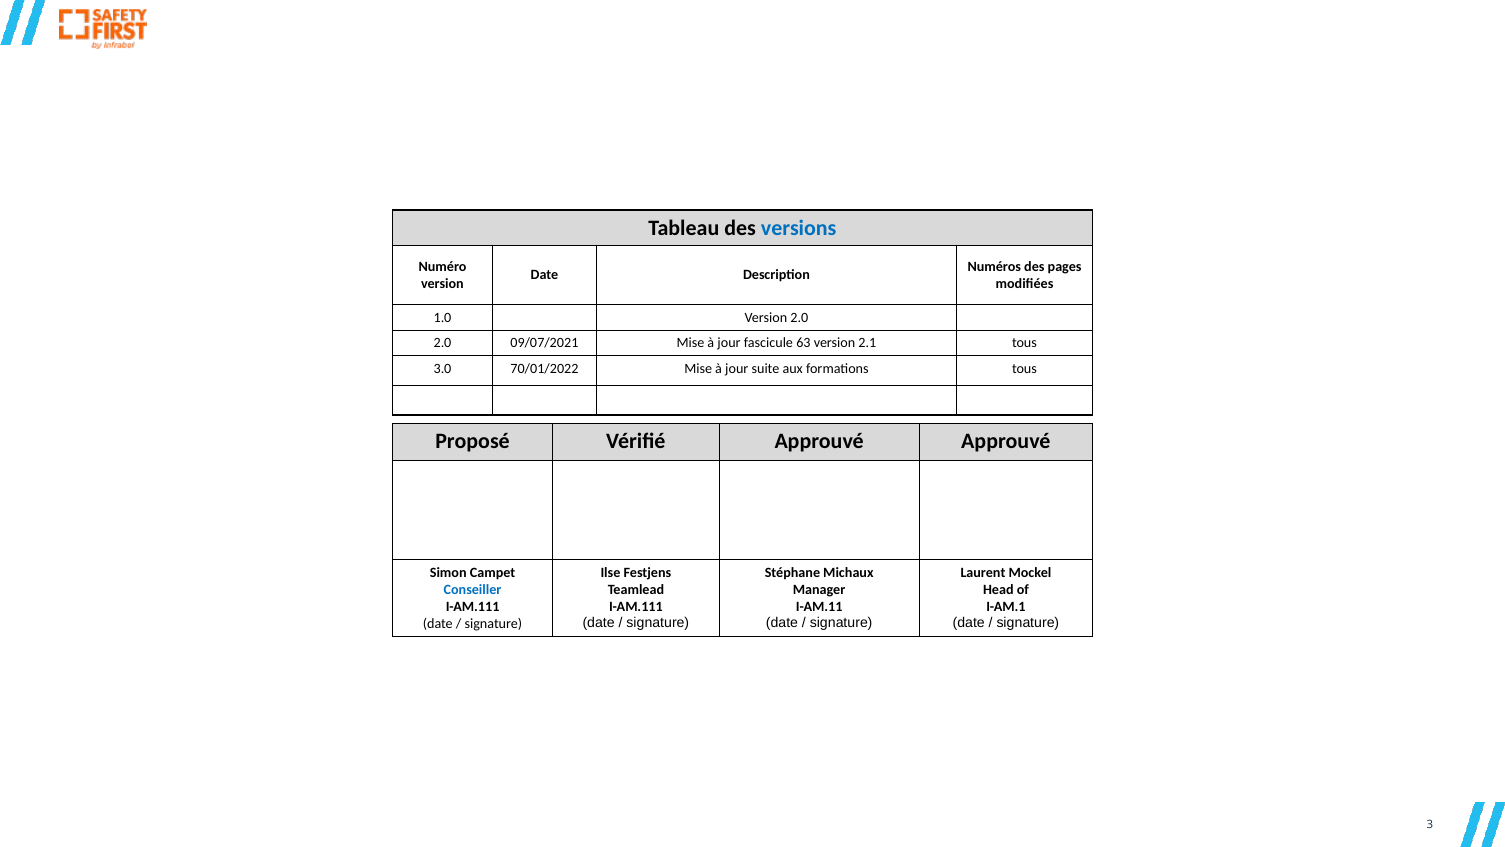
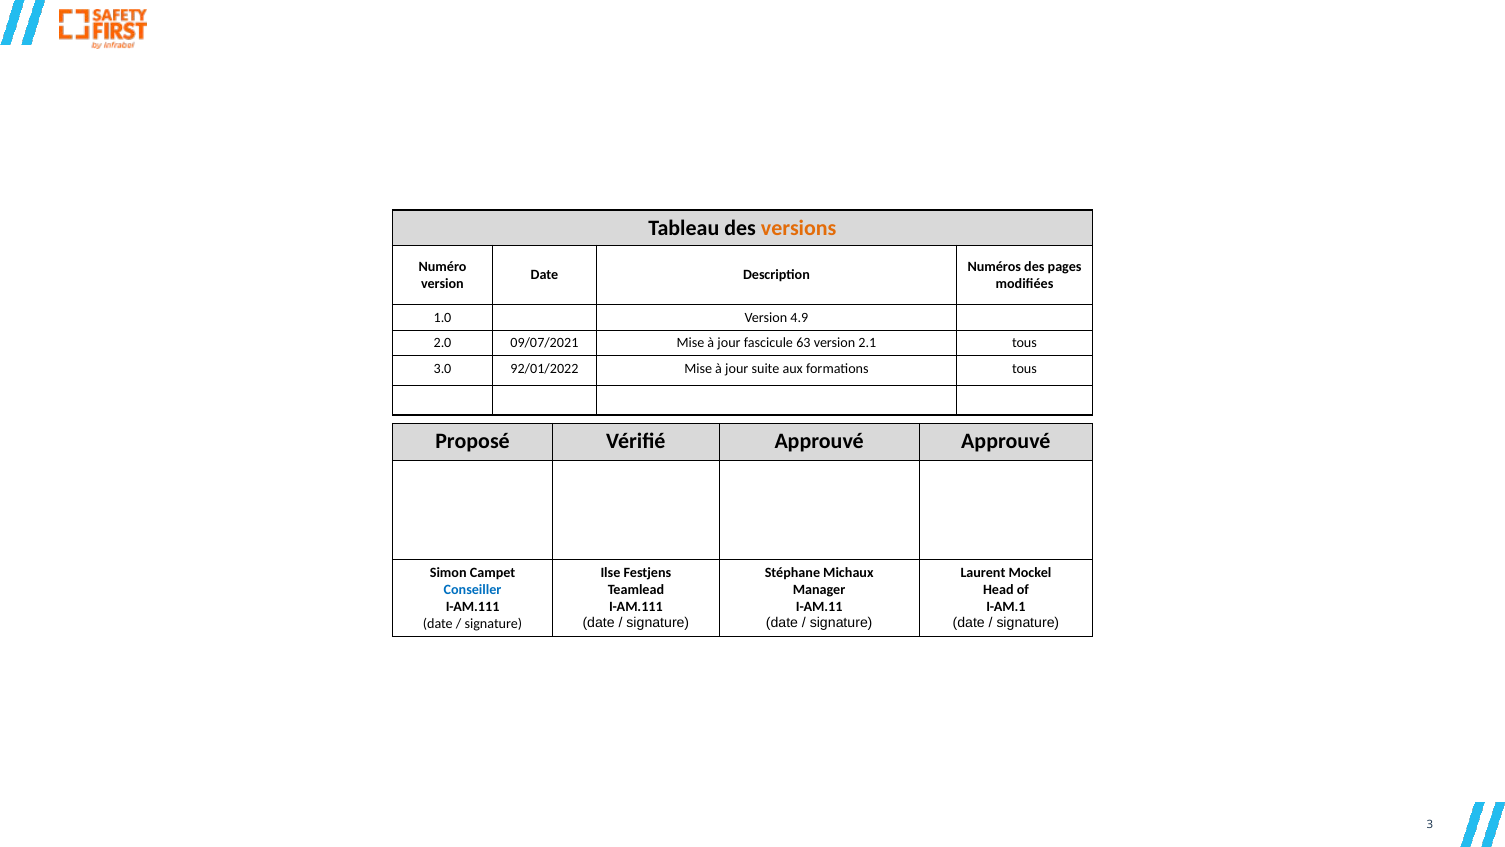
versions colour: blue -> orange
Version 2.0: 2.0 -> 4.9
70/01/2022: 70/01/2022 -> 92/01/2022
